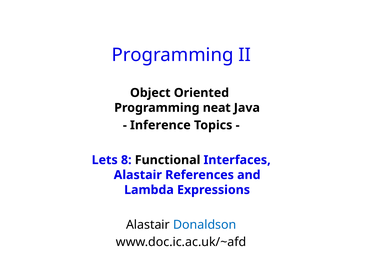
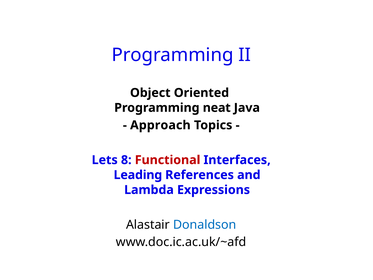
Inference: Inference -> Approach
Functional colour: black -> red
Alastair at (138, 175): Alastair -> Leading
